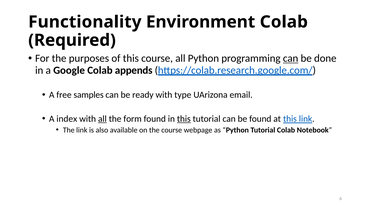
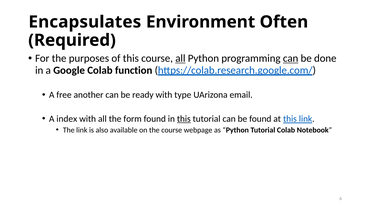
Functionality: Functionality -> Encapsulates
Environment Colab: Colab -> Often
all at (180, 58) underline: none -> present
appends: appends -> function
samples: samples -> another
all at (102, 119) underline: present -> none
